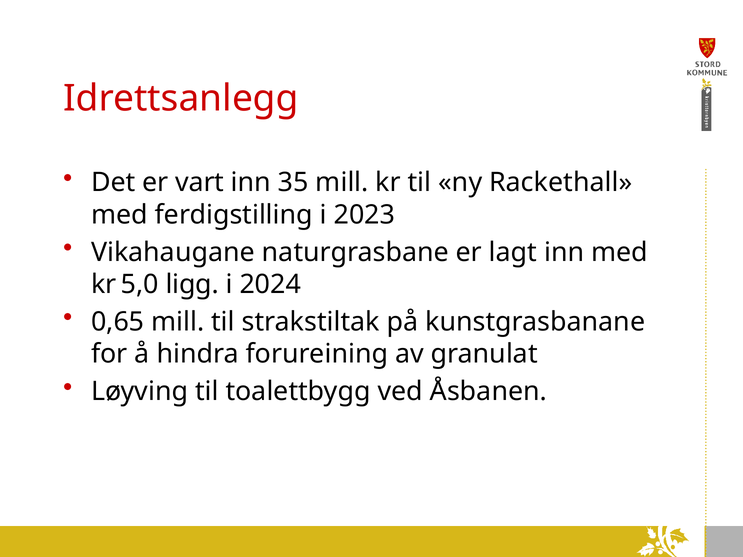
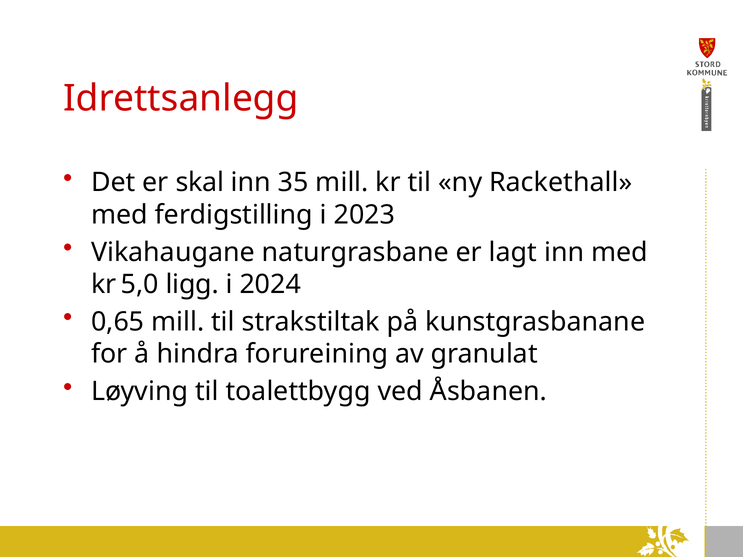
vart: vart -> skal
